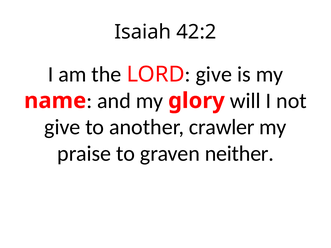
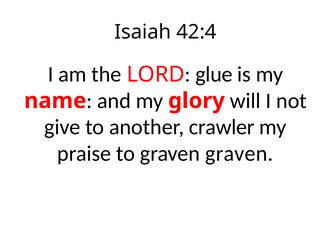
42:2: 42:2 -> 42:4
give at (214, 74): give -> glue
graven neither: neither -> graven
